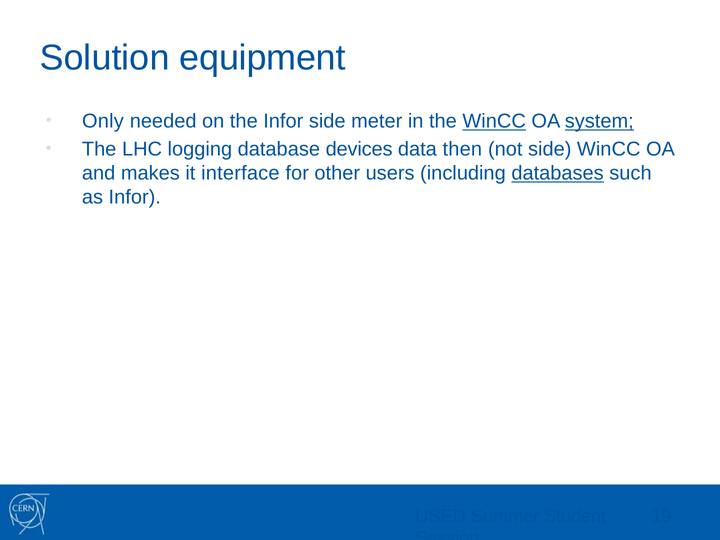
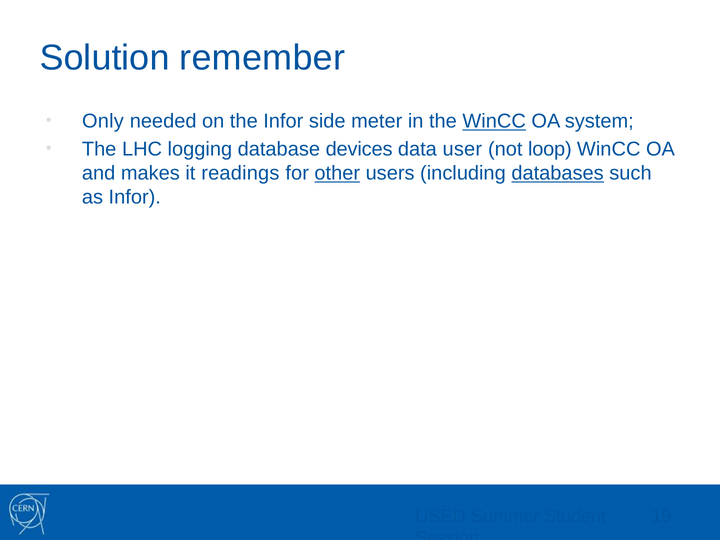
equipment: equipment -> remember
system at (599, 121) underline: present -> none
then: then -> user
not side: side -> loop
interface: interface -> readings
other underline: none -> present
